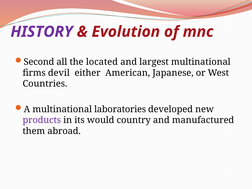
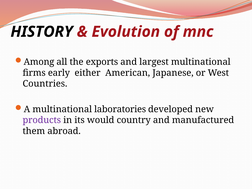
HISTORY colour: purple -> black
Second: Second -> Among
located: located -> exports
devil: devil -> early
